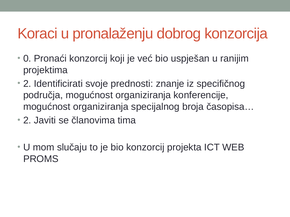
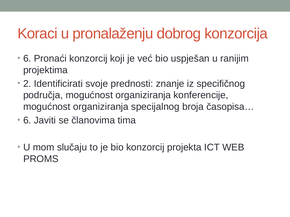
0 at (27, 59): 0 -> 6
2 at (27, 121): 2 -> 6
